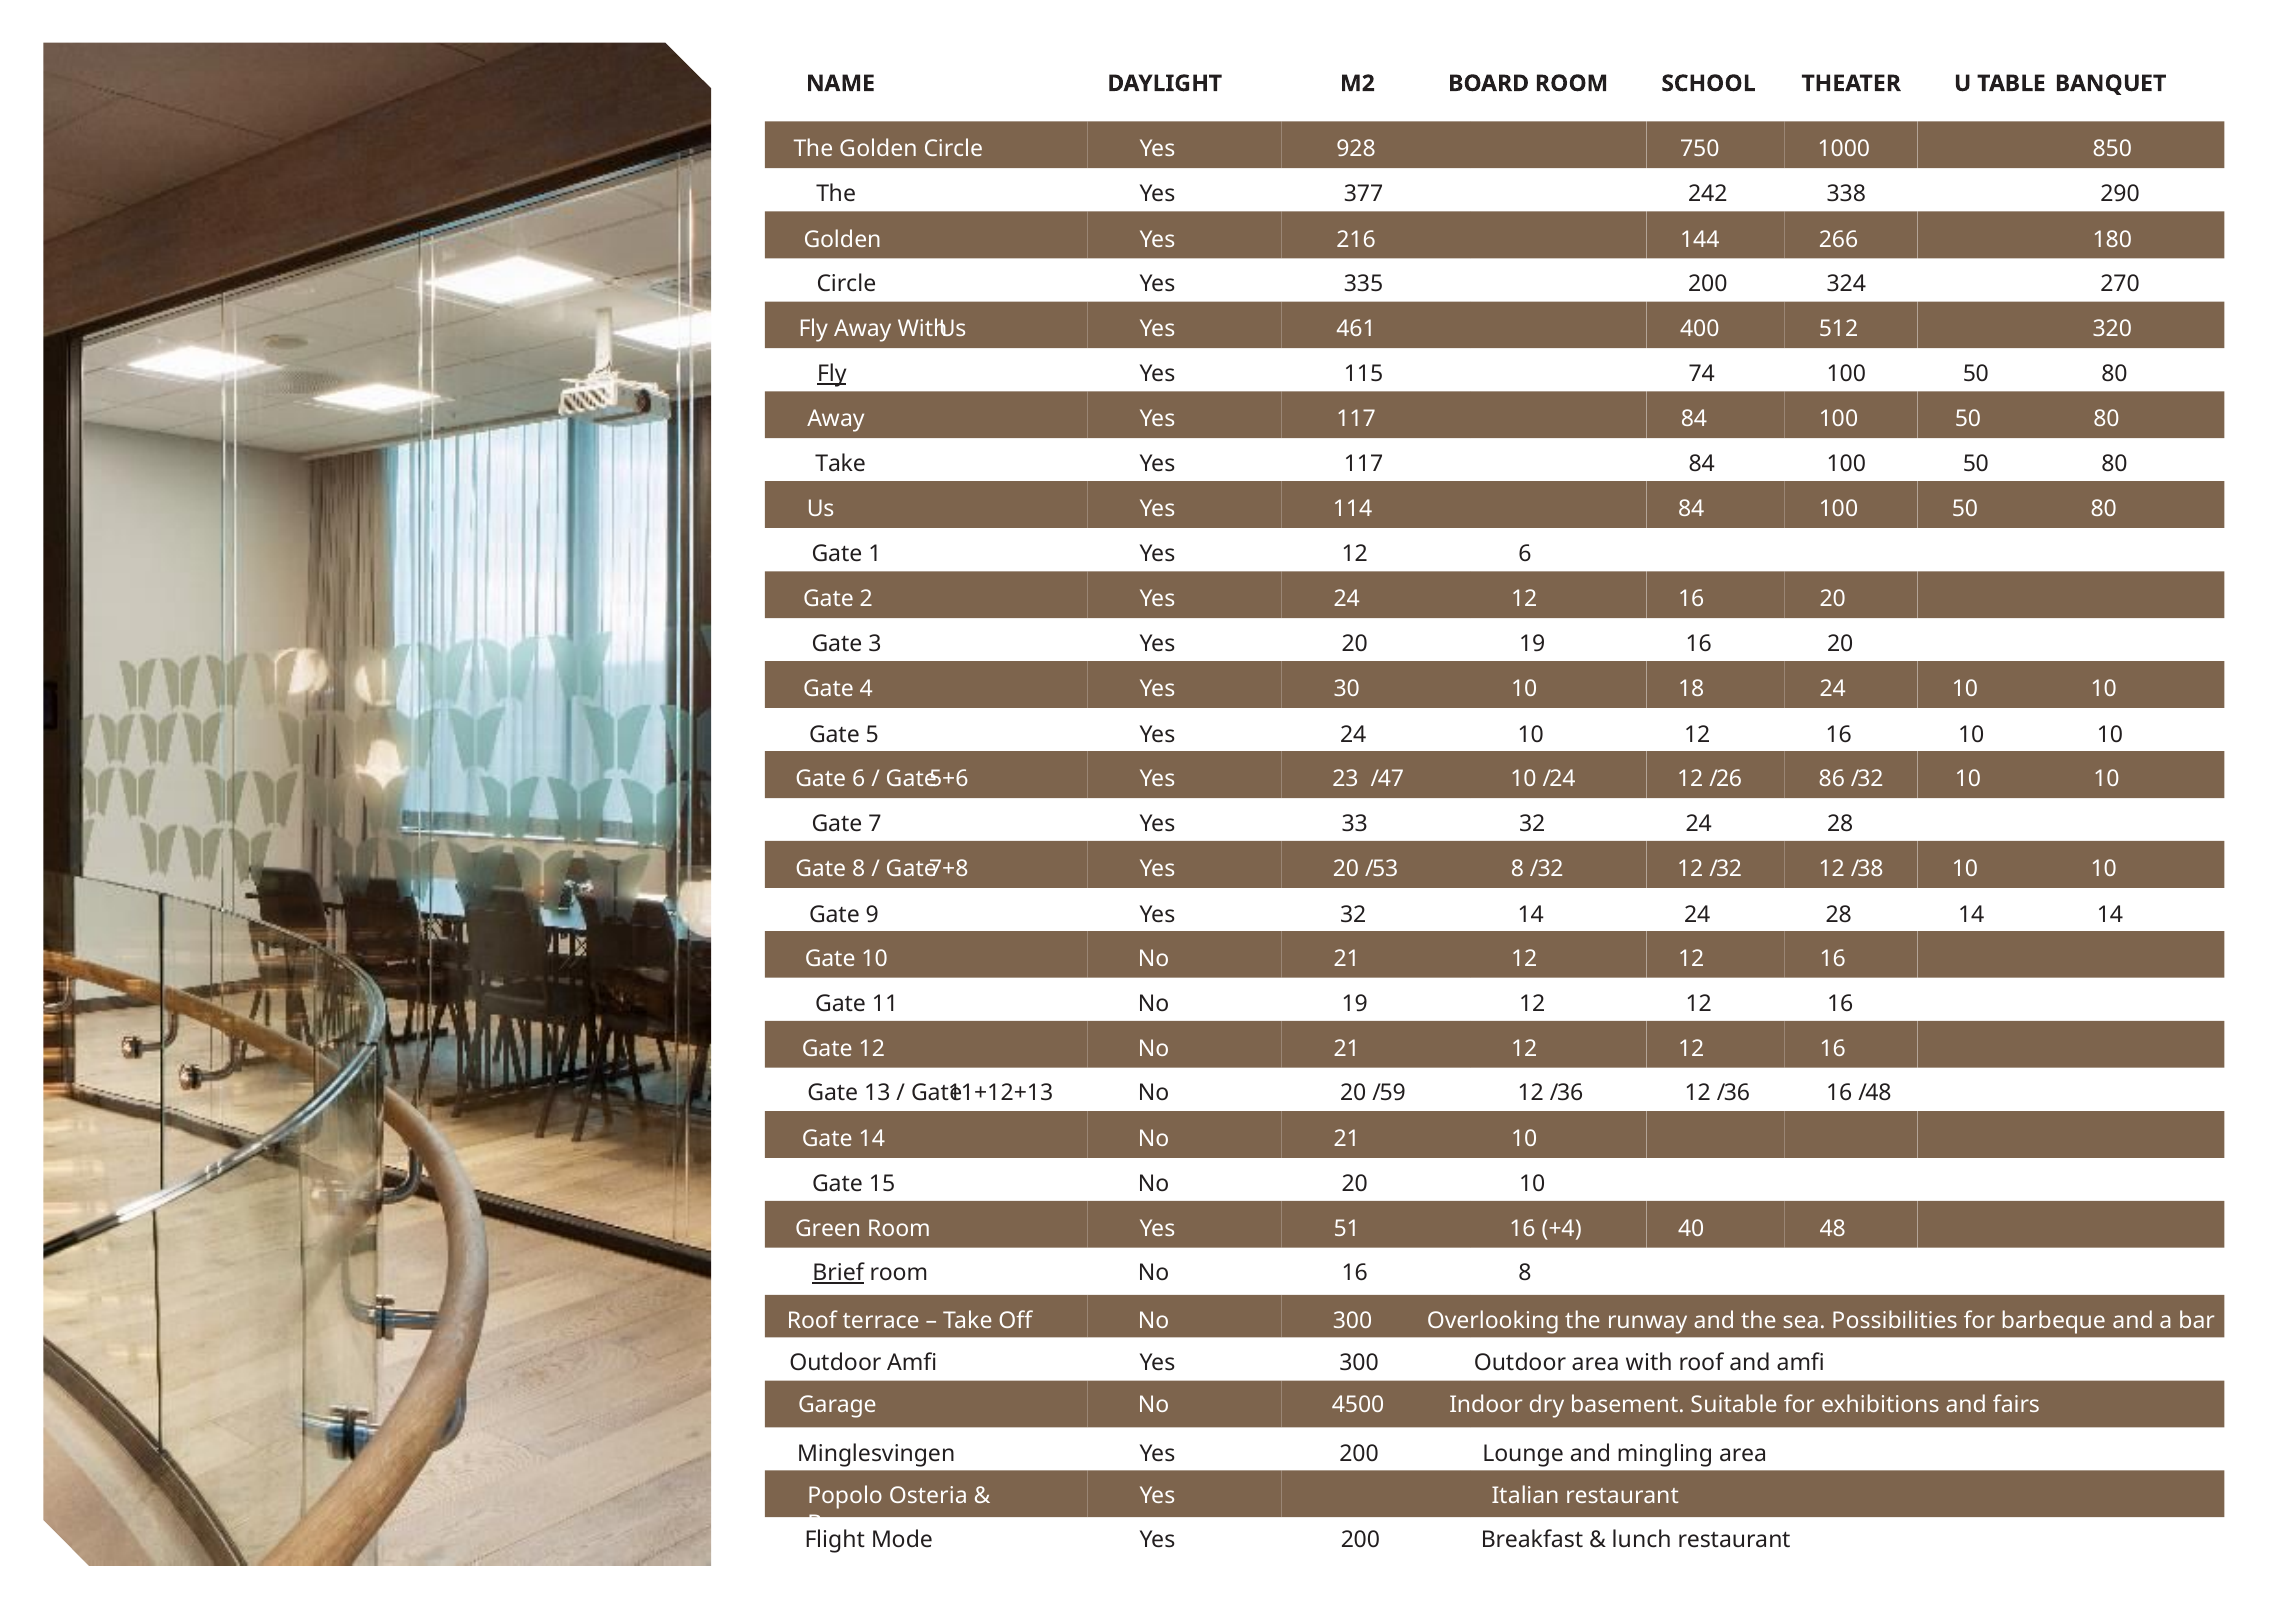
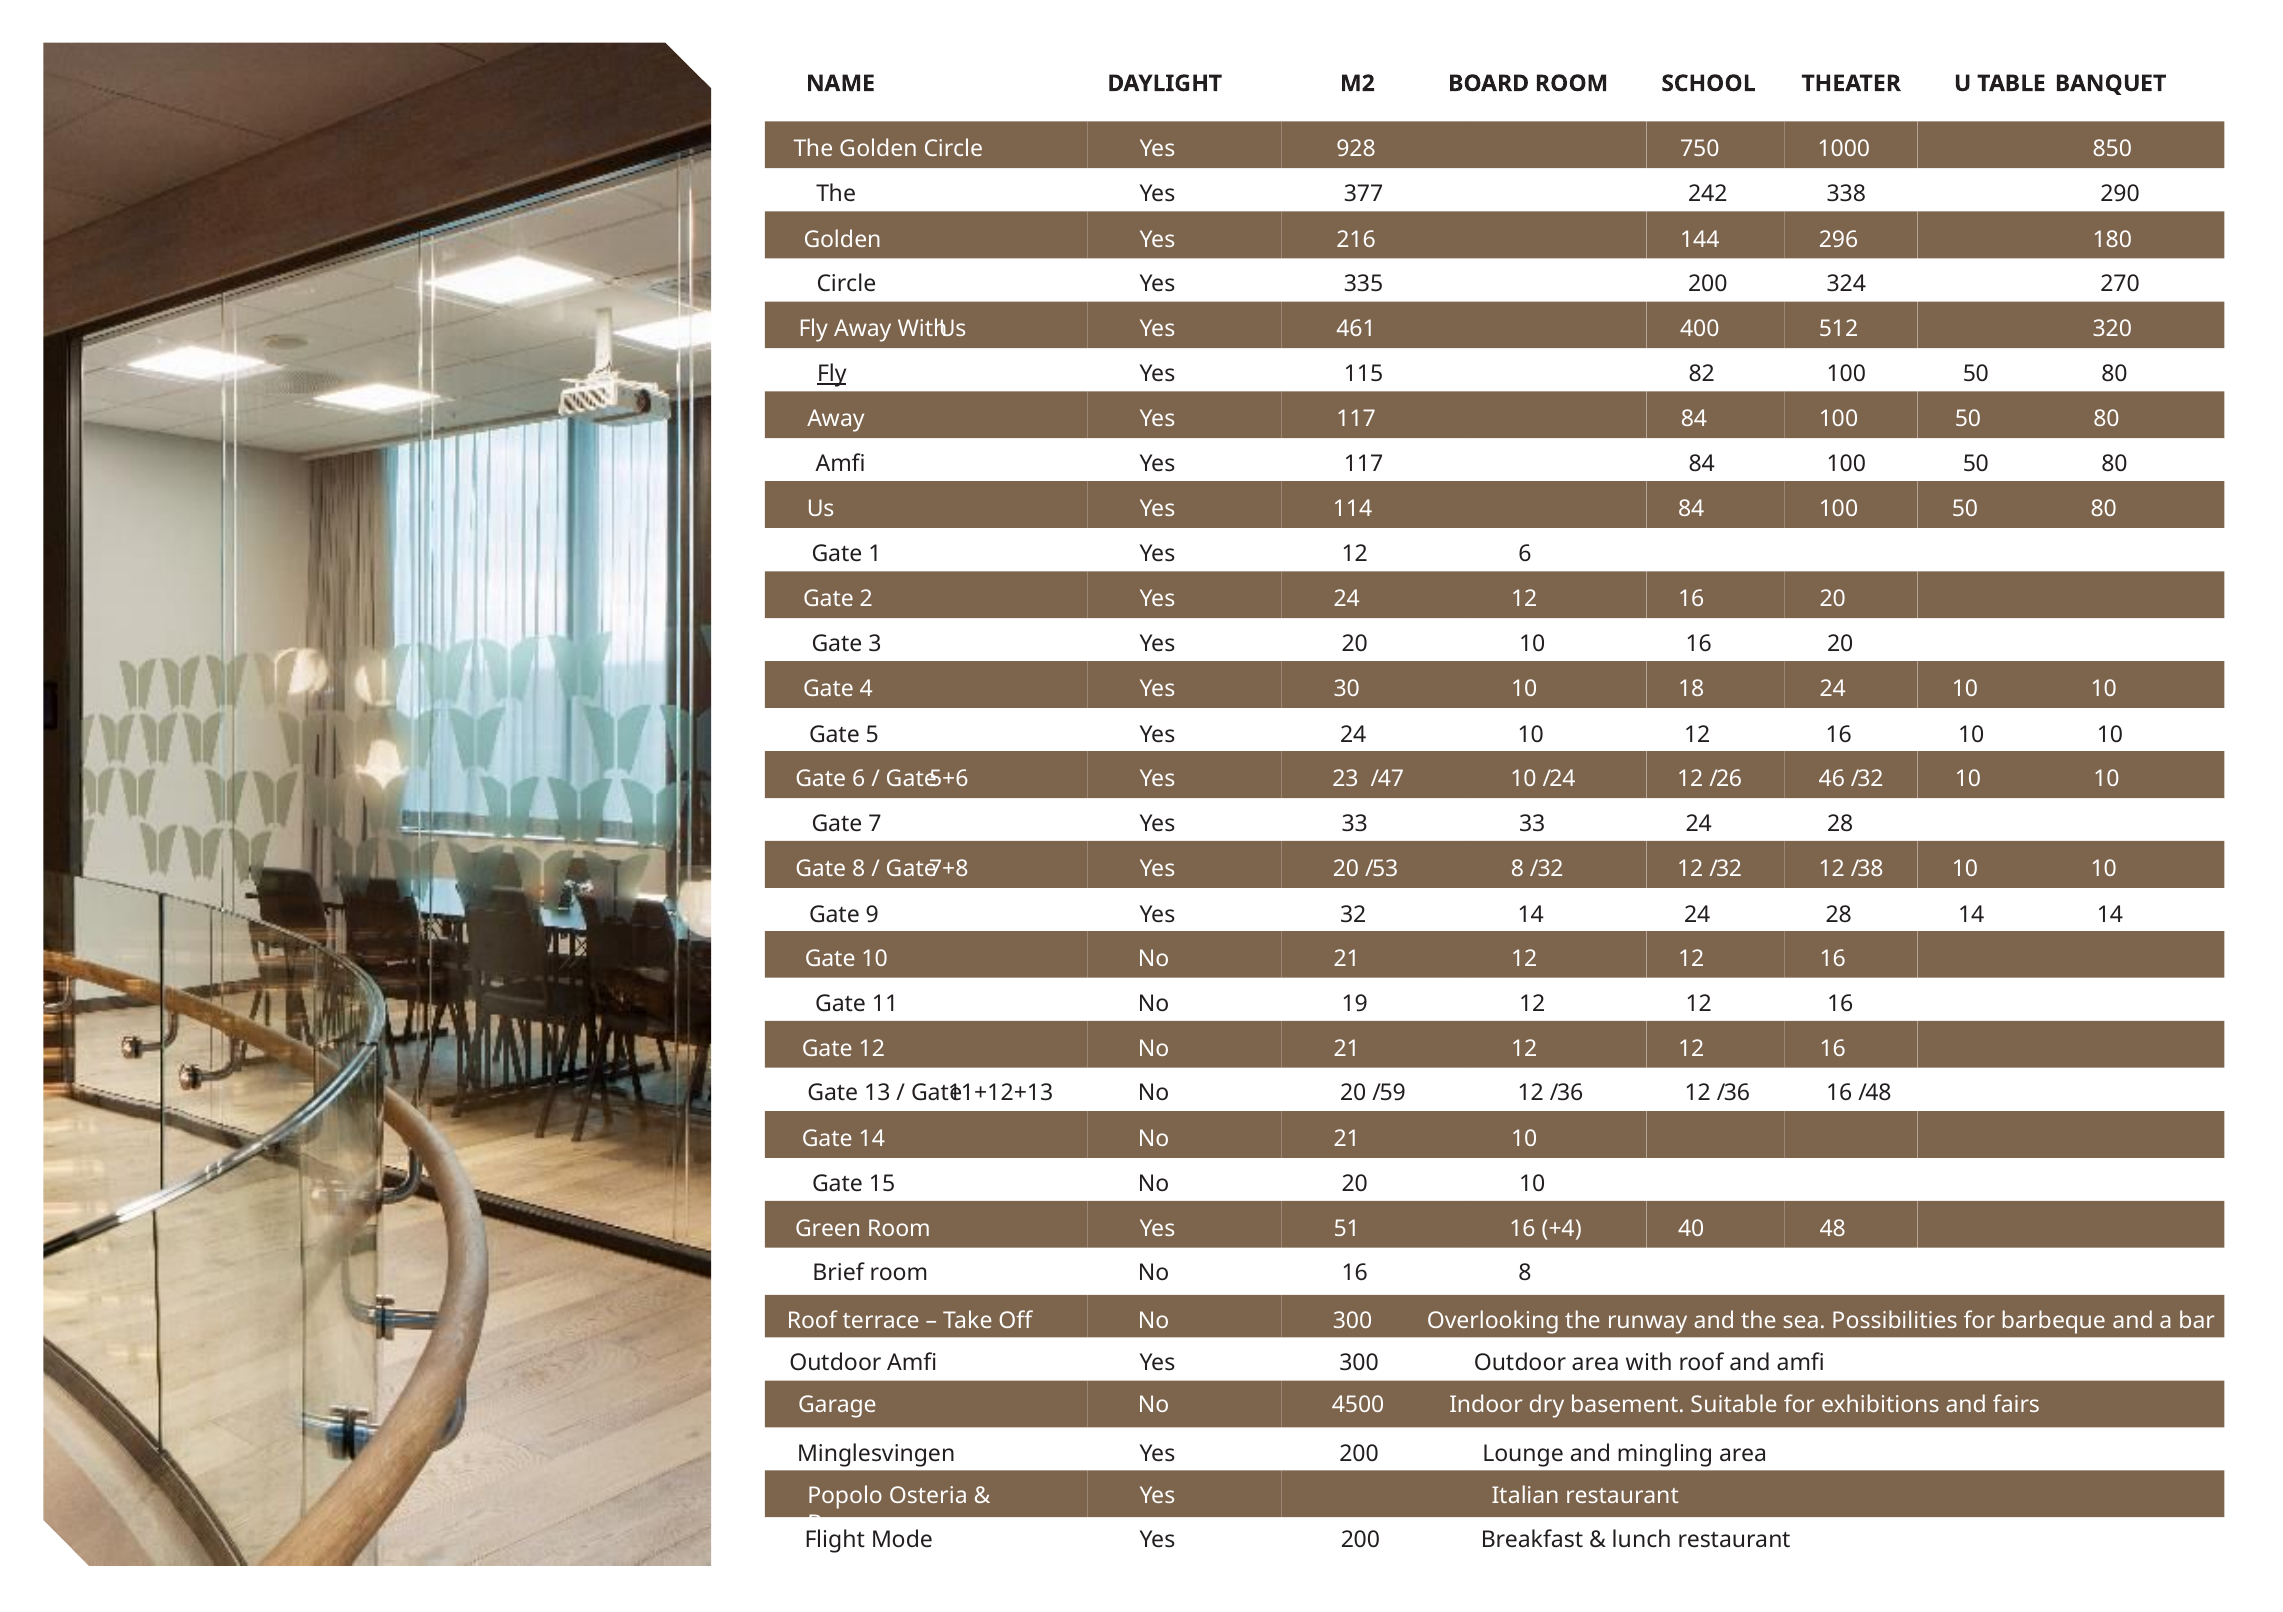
266: 266 -> 296
74: 74 -> 82
Take at (841, 464): Take -> Amfi
Yes 20 19: 19 -> 10
86: 86 -> 46
33 32: 32 -> 33
Brief underline: present -> none
